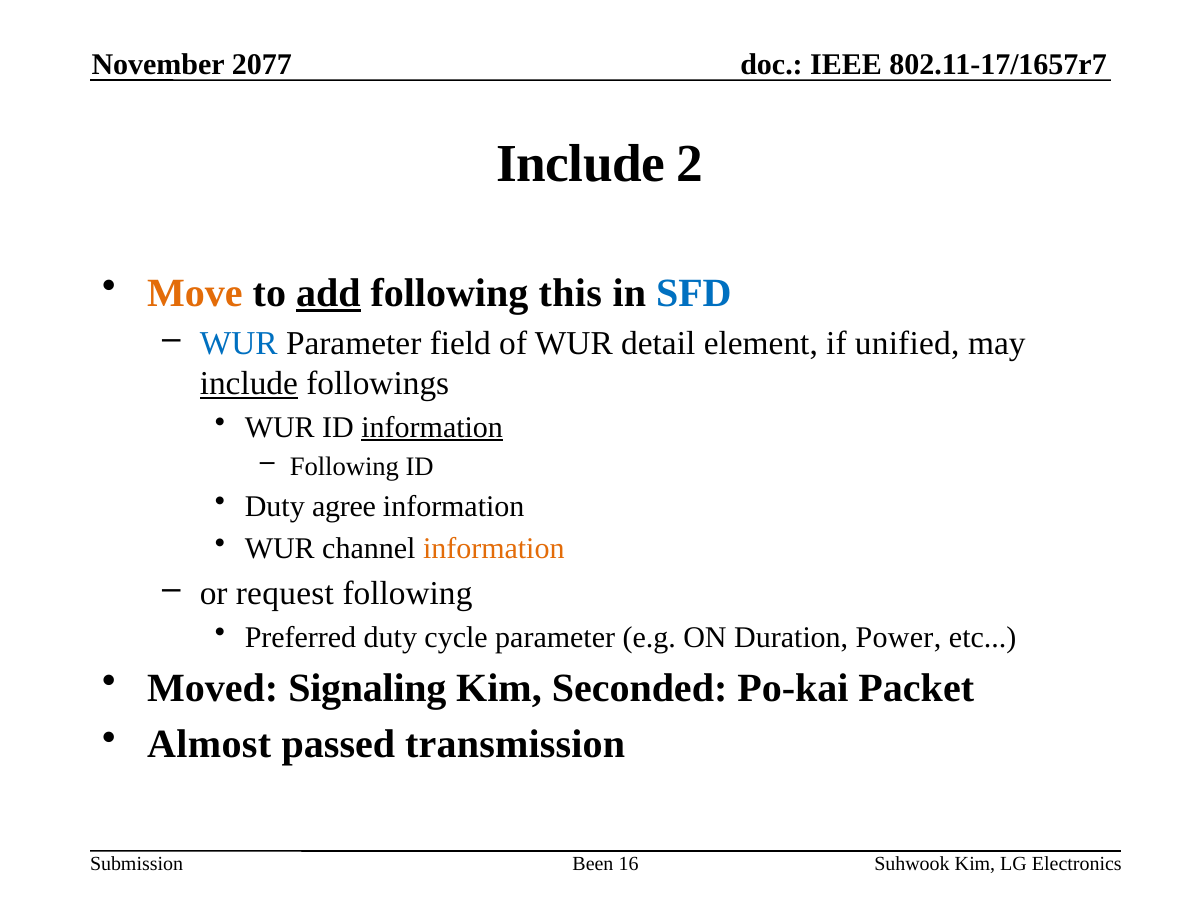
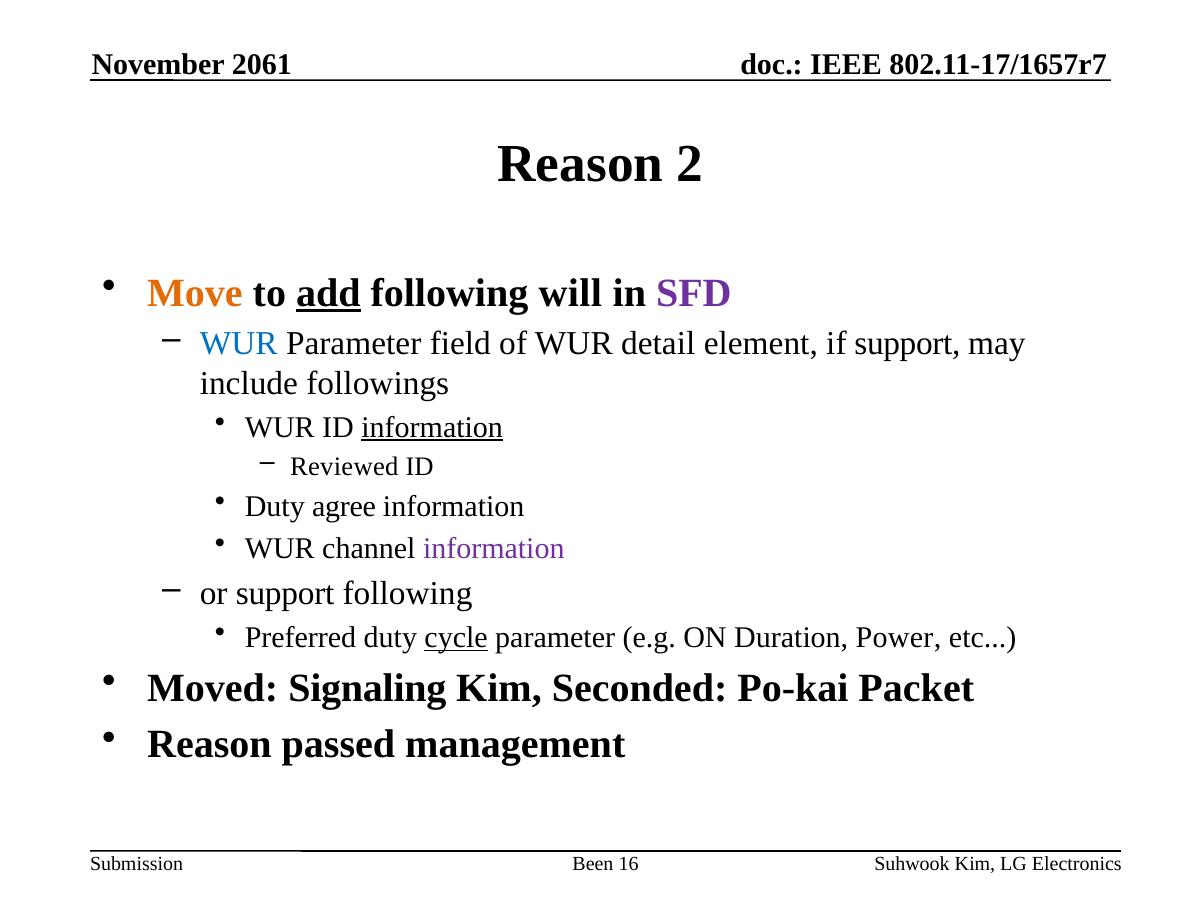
2077: 2077 -> 2061
Include at (581, 164): Include -> Reason
this: this -> will
SFD colour: blue -> purple
if unified: unified -> support
include at (249, 383) underline: present -> none
Following at (344, 466): Following -> Reviewed
information at (494, 549) colour: orange -> purple
or request: request -> support
cycle underline: none -> present
Almost at (209, 744): Almost -> Reason
transmission: transmission -> management
